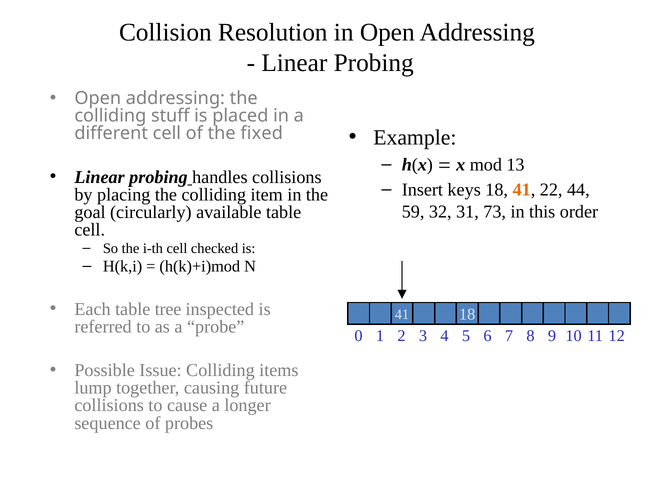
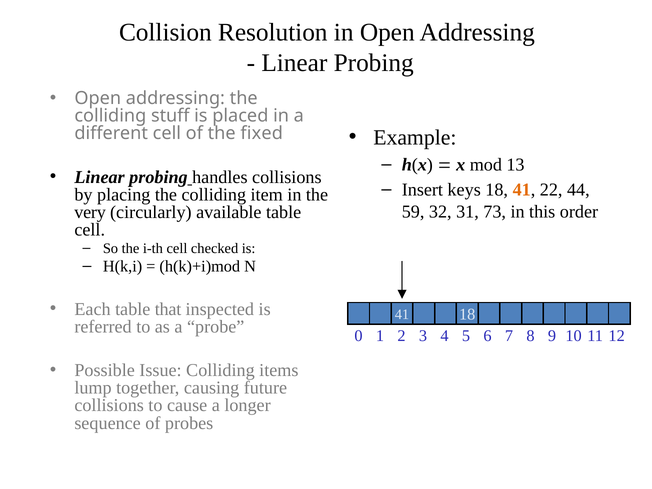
goal: goal -> very
tree: tree -> that
